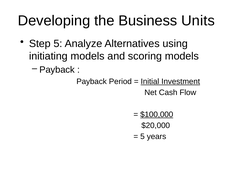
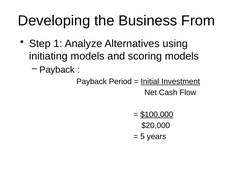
Units: Units -> From
Step 5: 5 -> 1
